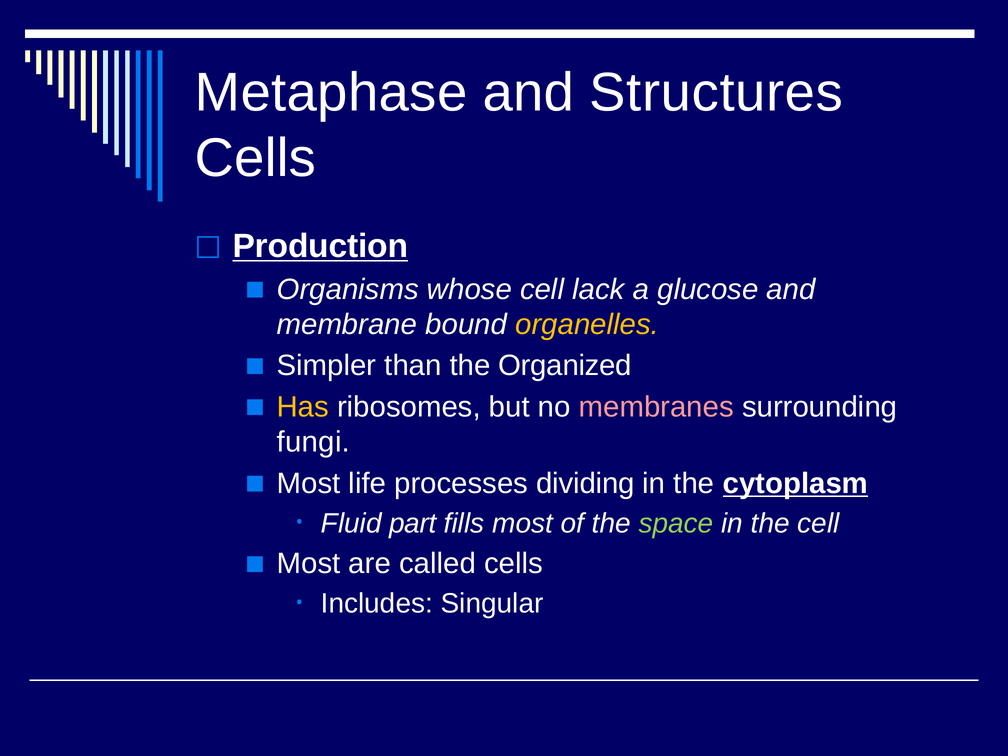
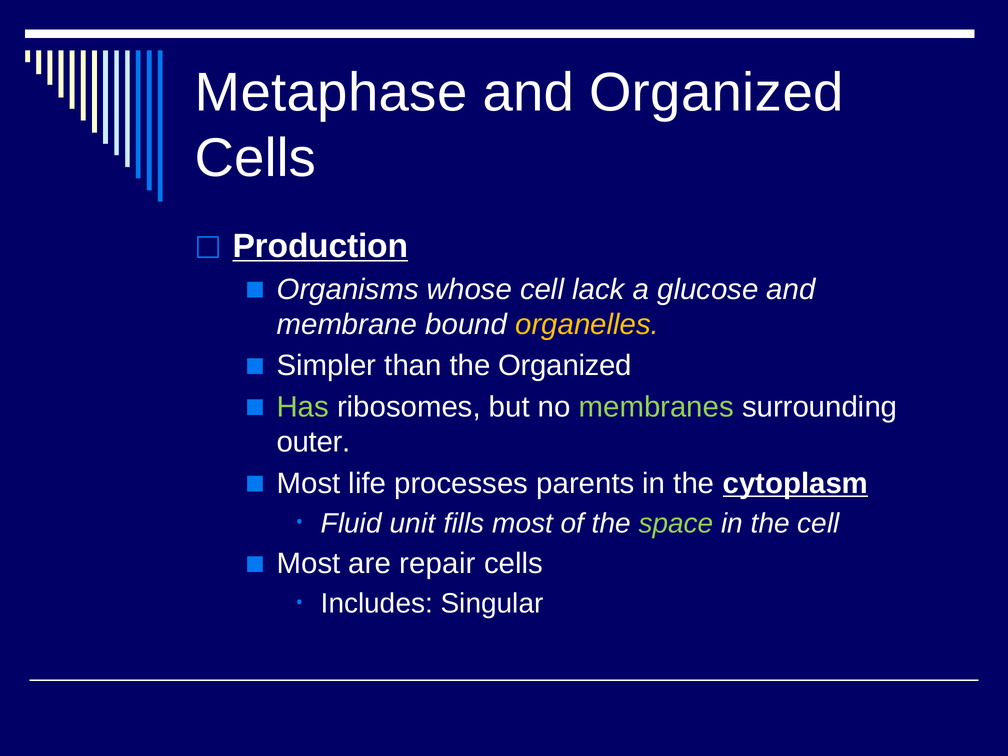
and Structures: Structures -> Organized
Has colour: yellow -> light green
membranes colour: pink -> light green
fungi: fungi -> outer
dividing: dividing -> parents
part: part -> unit
called: called -> repair
